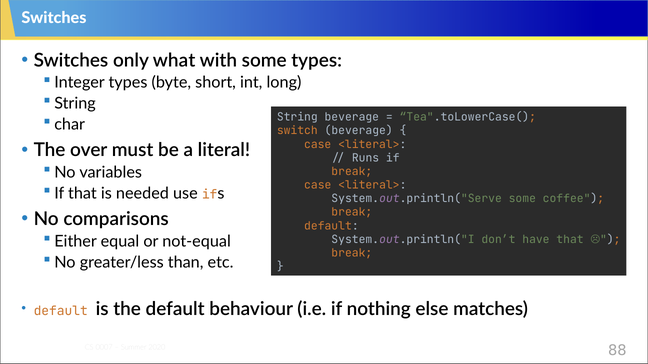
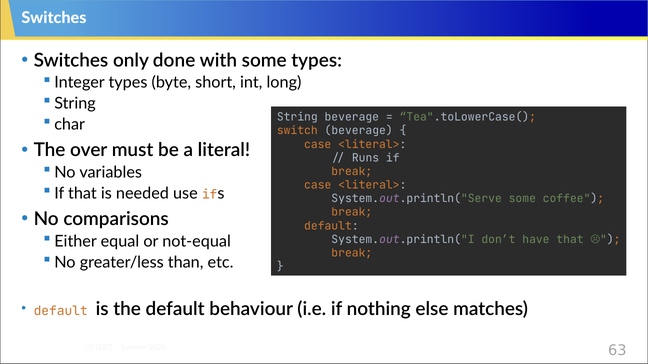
what: what -> done
88: 88 -> 63
